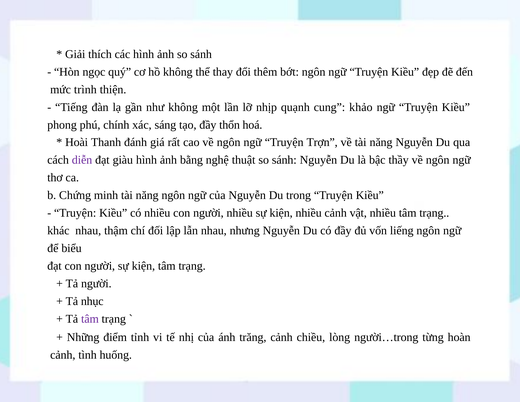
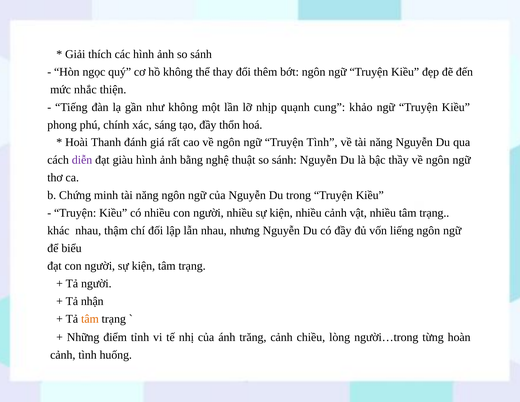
trình: trình -> nhắc
Truyện Trợn: Trợn -> Tình
nhục: nhục -> nhận
tâm at (90, 319) colour: purple -> orange
